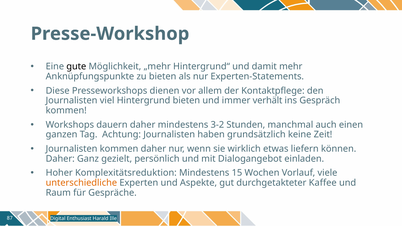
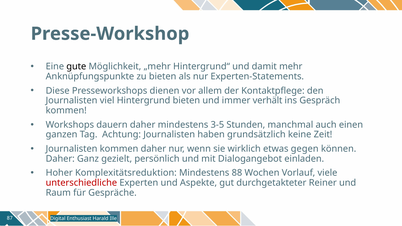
3-2: 3-2 -> 3-5
liefern: liefern -> gegen
15: 15 -> 88
unterschiedliche colour: orange -> red
Kaffee: Kaffee -> Reiner
